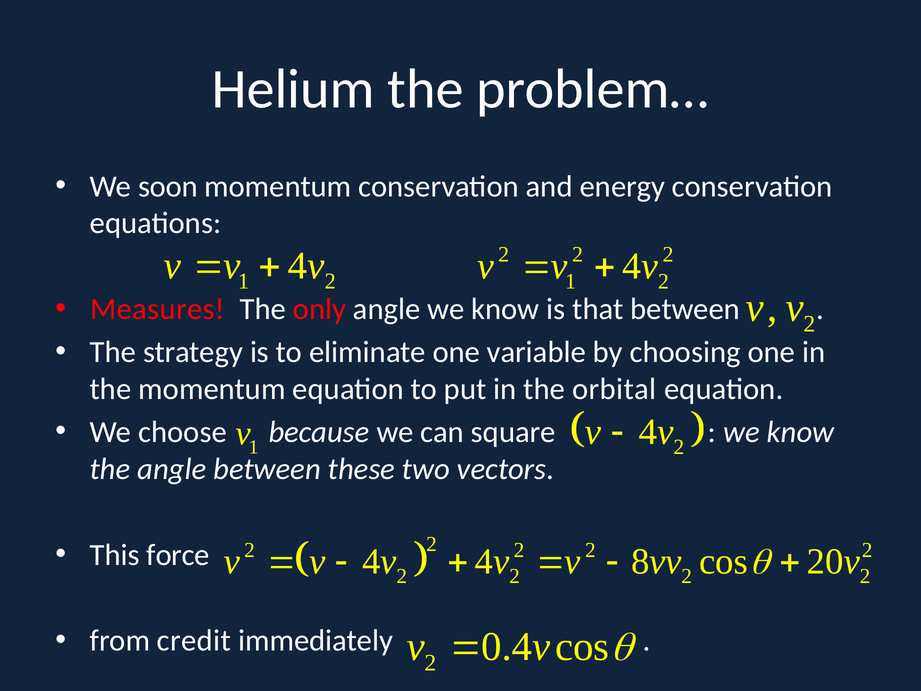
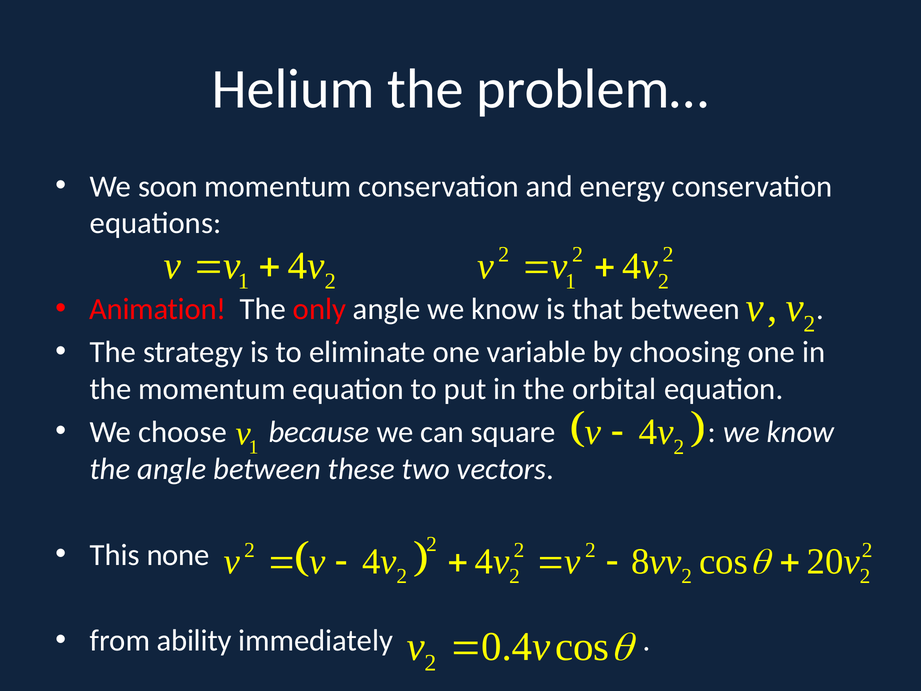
Measures: Measures -> Animation
force: force -> none
credit: credit -> ability
